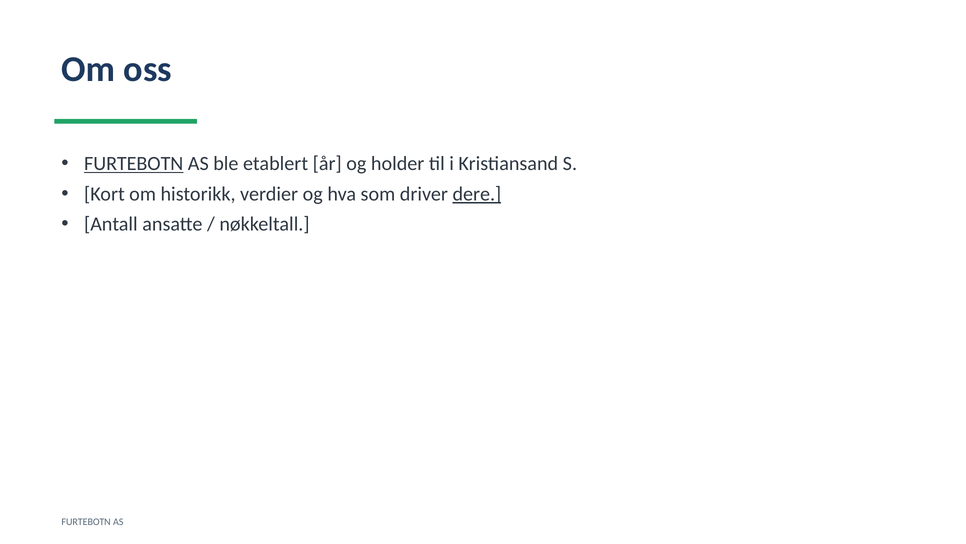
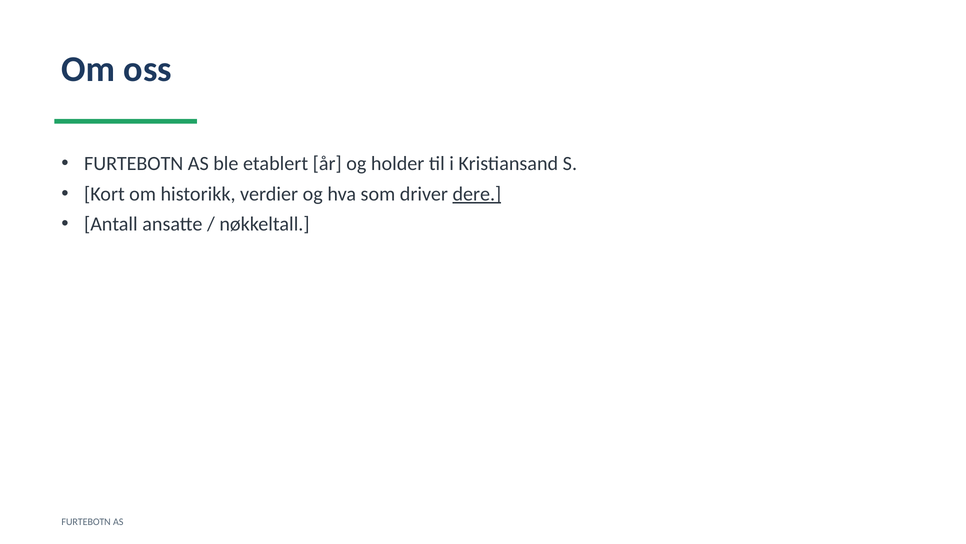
FURTEBOTN at (134, 164) underline: present -> none
